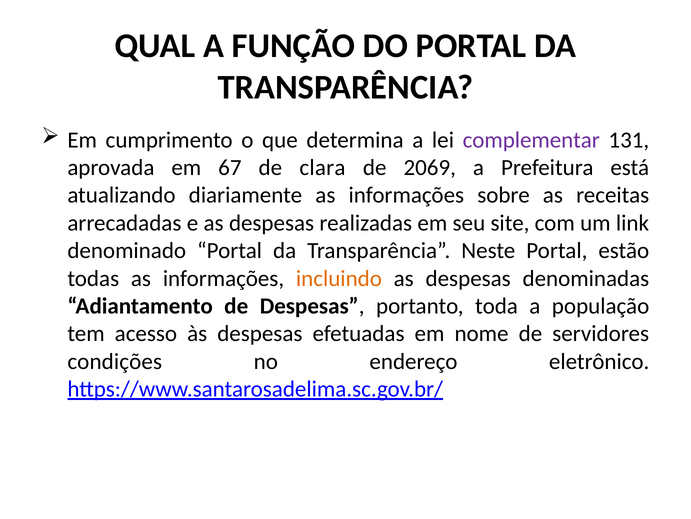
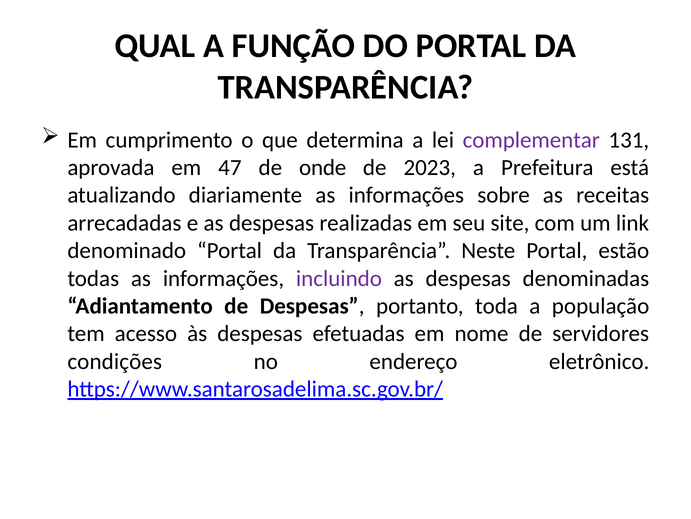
67: 67 -> 47
clara: clara -> onde
2069: 2069 -> 2023
incluindo colour: orange -> purple
